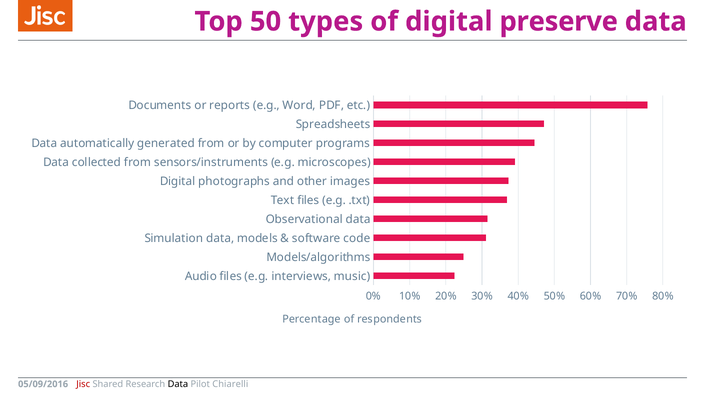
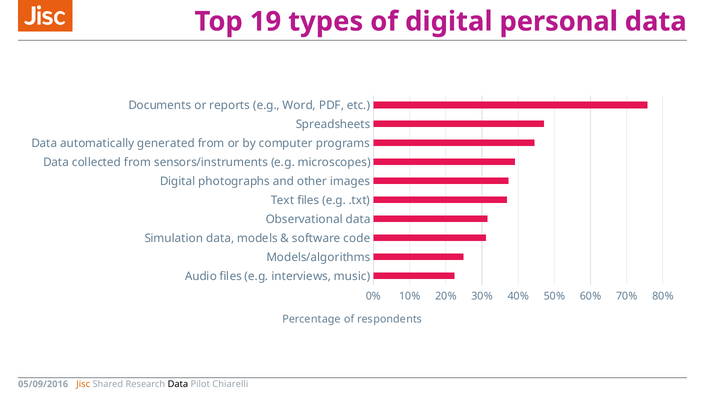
50: 50 -> 19
preserve: preserve -> personal
Jisc colour: red -> orange
